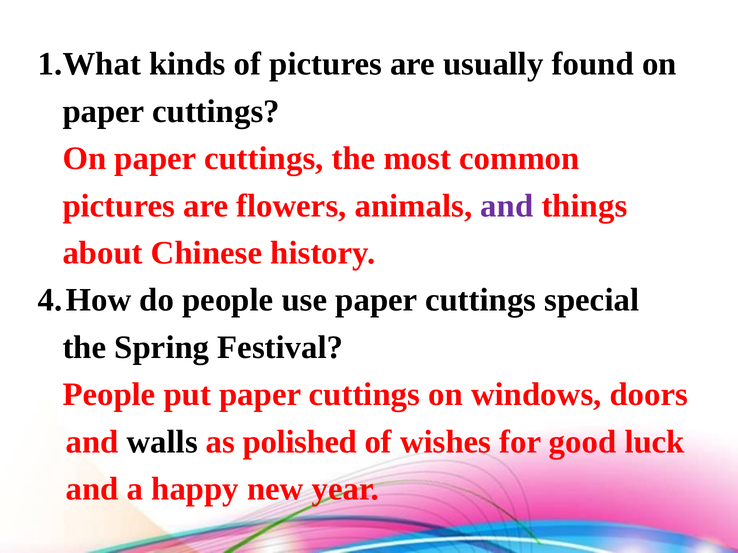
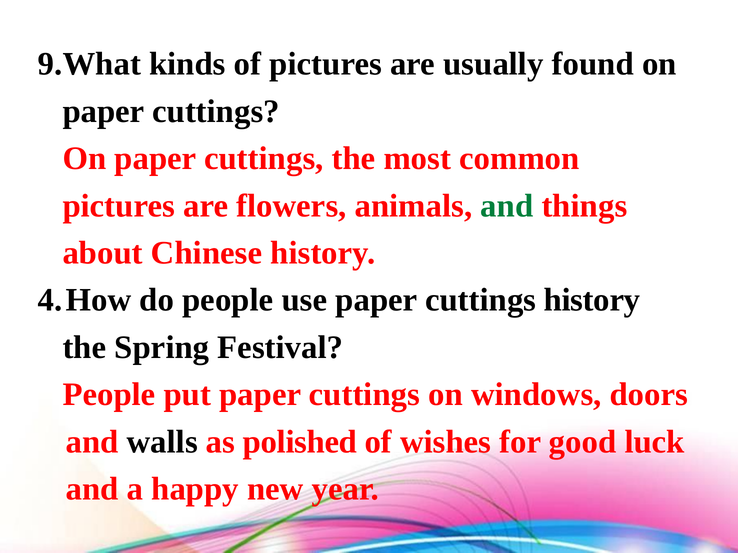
1.What: 1.What -> 9.What
and at (507, 206) colour: purple -> green
cuttings special: special -> history
